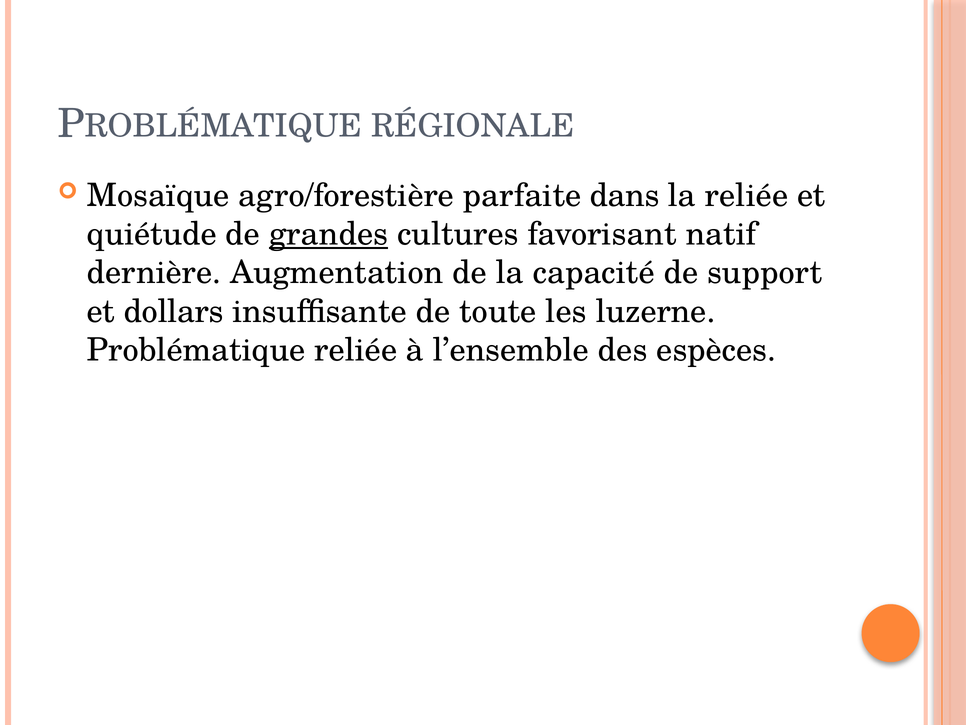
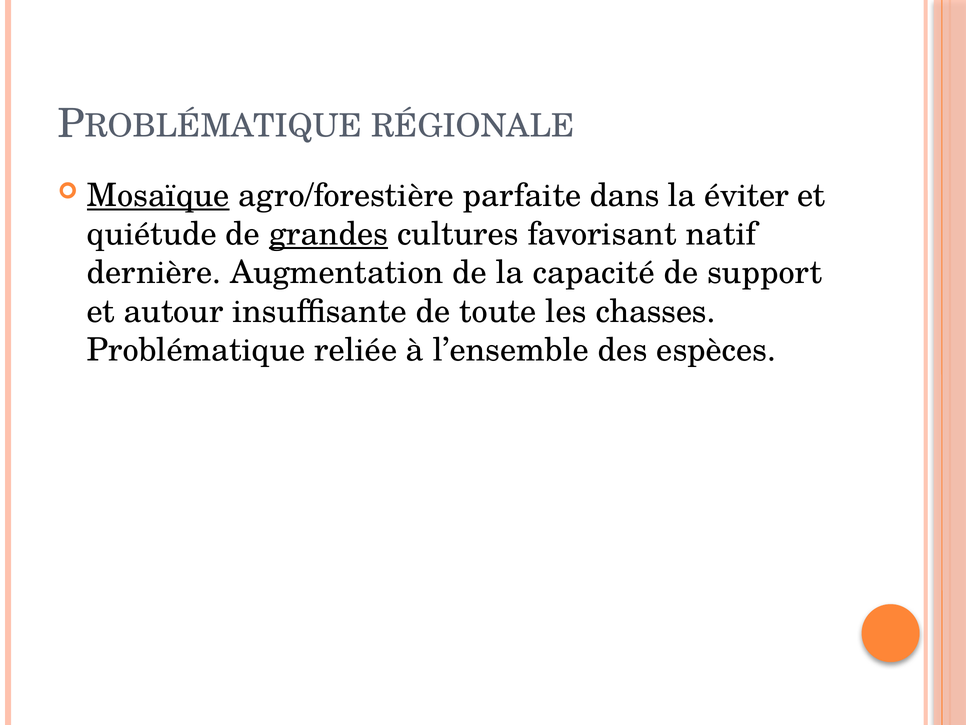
Mosaïque underline: none -> present
la reliée: reliée -> éviter
dollars: dollars -> autour
luzerne: luzerne -> chasses
